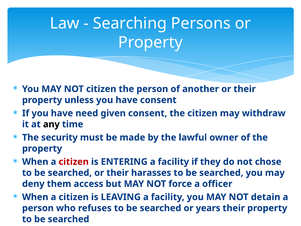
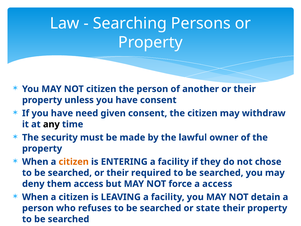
citizen at (74, 162) colour: red -> orange
harasses: harasses -> required
a officer: officer -> access
years: years -> state
